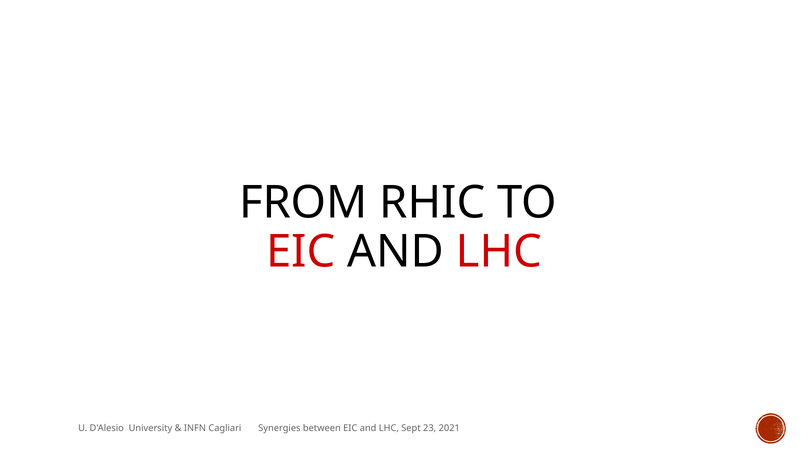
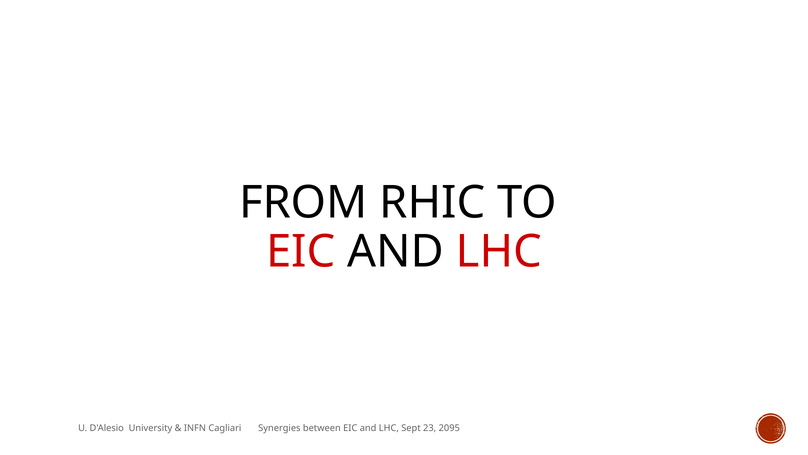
2021: 2021 -> 2095
